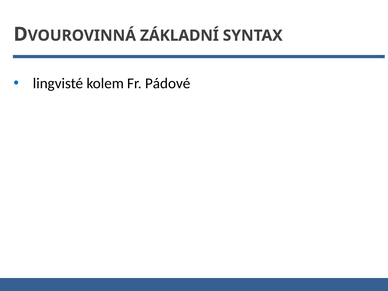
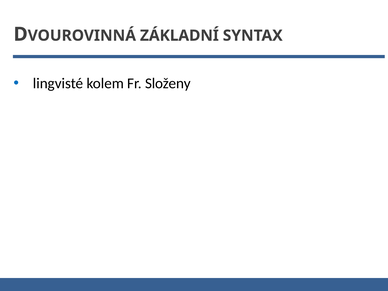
Pádové: Pádové -> Složeny
